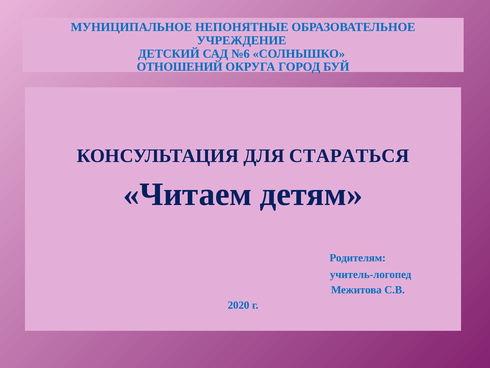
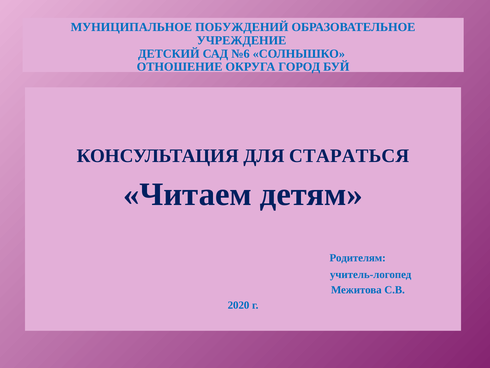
НЕПОНЯТНЫЕ: НЕПОНЯТНЫЕ -> ПОБУЖДЕНИЙ
ОТНОШЕНИЙ: ОТНОШЕНИЙ -> ОТНОШЕНИЕ
